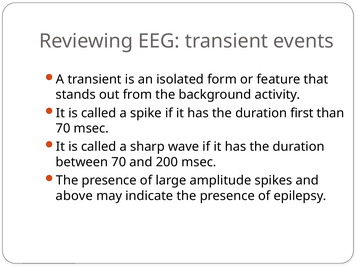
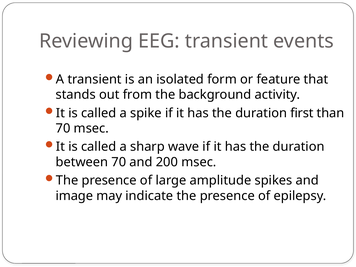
above: above -> image
